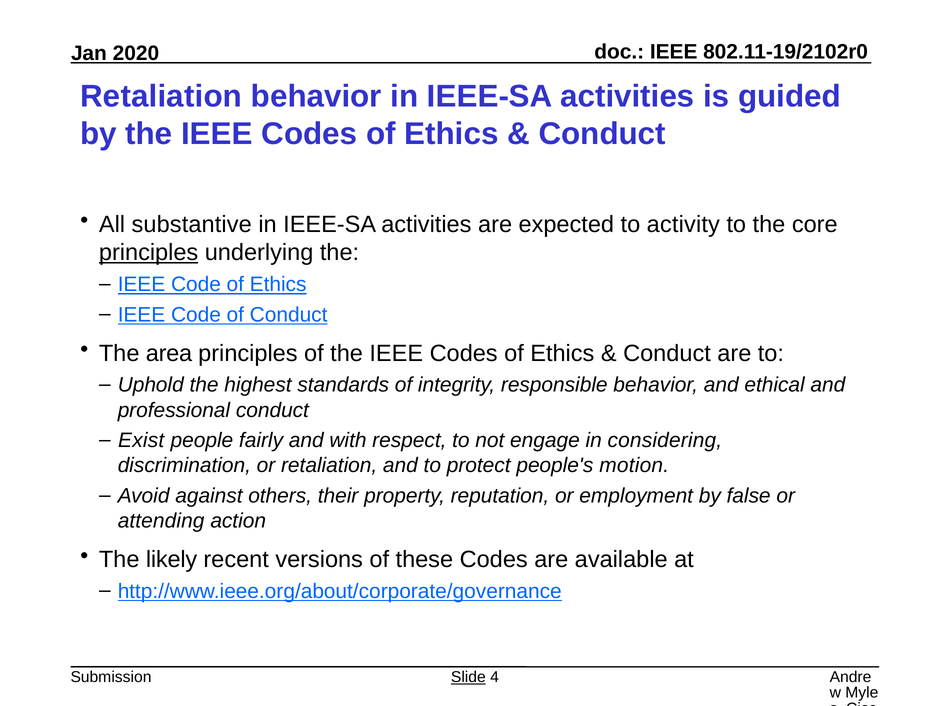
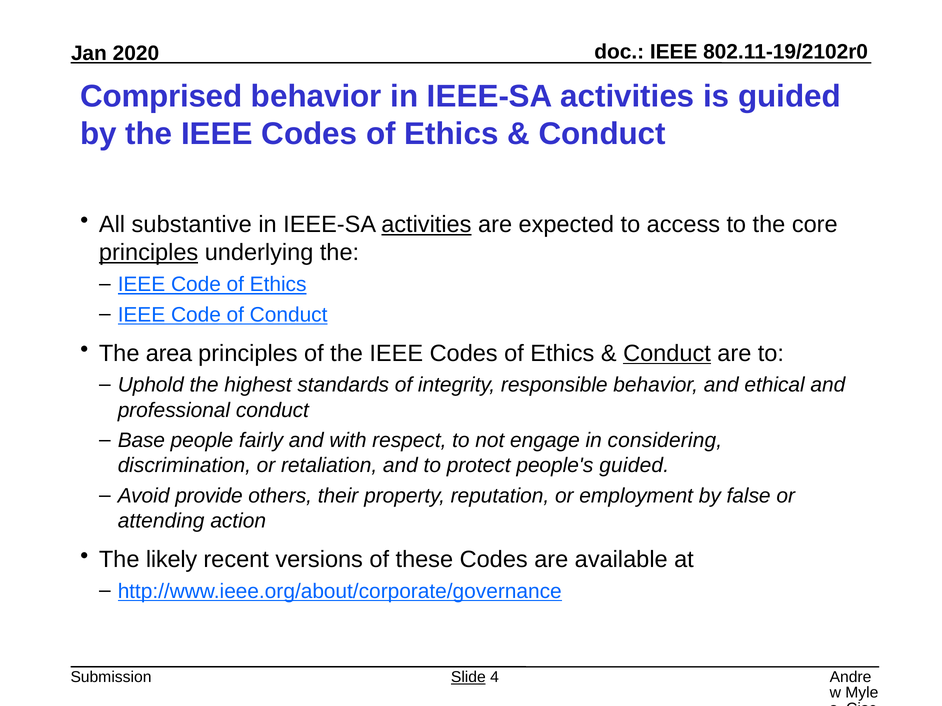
Retaliation at (161, 96): Retaliation -> Comprised
activities at (426, 225) underline: none -> present
activity: activity -> access
Conduct at (667, 354) underline: none -> present
Exist: Exist -> Base
people's motion: motion -> guided
against: against -> provide
